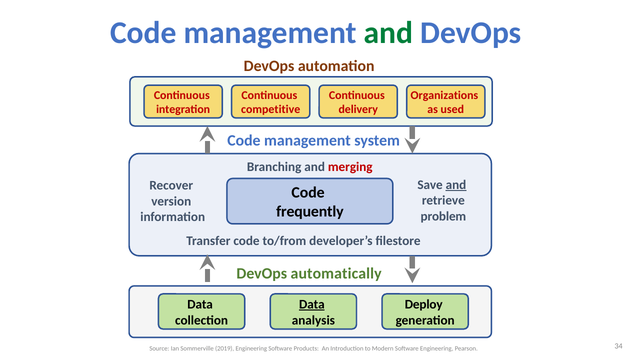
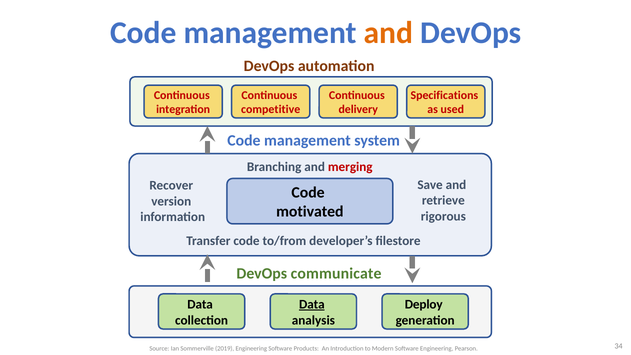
and at (389, 33) colour: green -> orange
Organizations: Organizations -> Specifications
and at (456, 185) underline: present -> none
frequently: frequently -> motivated
problem: problem -> rigorous
automatically: automatically -> communicate
